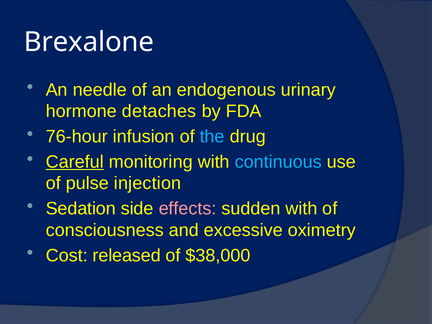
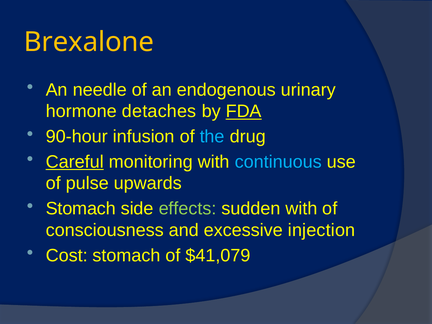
Brexalone colour: white -> yellow
FDA underline: none -> present
76-hour: 76-hour -> 90-hour
injection: injection -> upwards
Sedation at (81, 209): Sedation -> Stomach
effects colour: pink -> light green
oximetry: oximetry -> injection
Cost released: released -> stomach
$38,000: $38,000 -> $41,079
